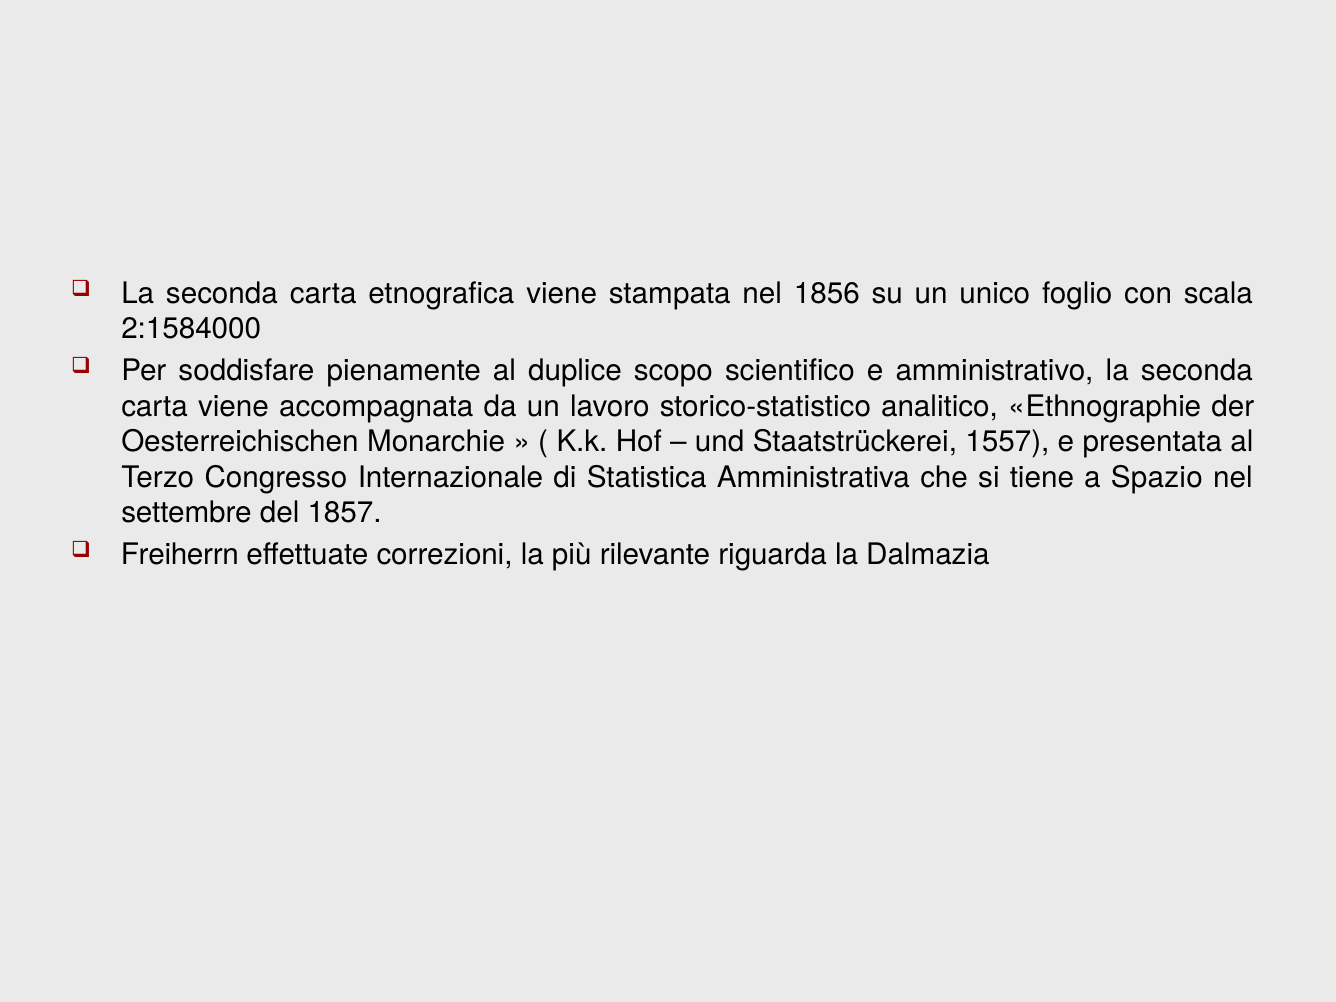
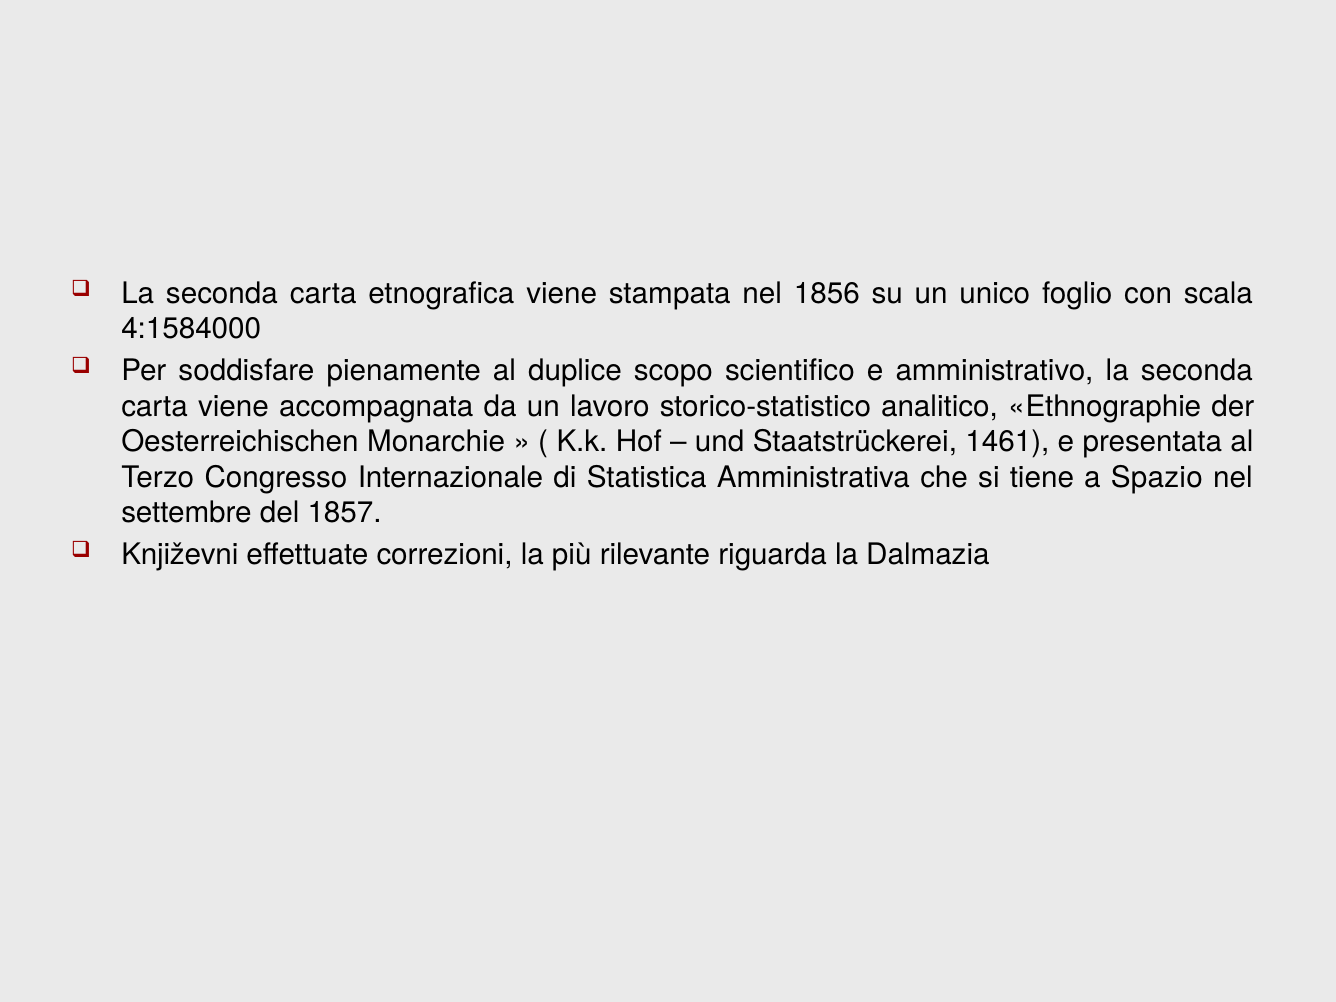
2:1584000: 2:1584000 -> 4:1584000
1557: 1557 -> 1461
Freiherrn: Freiherrn -> Književni
